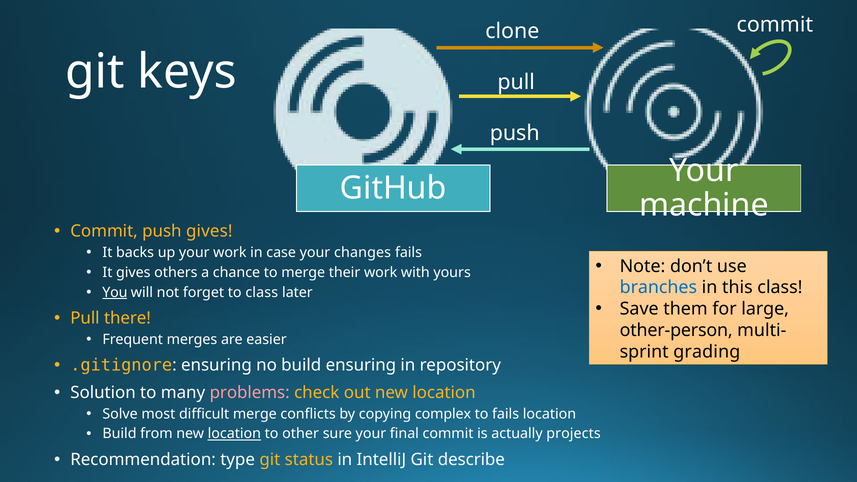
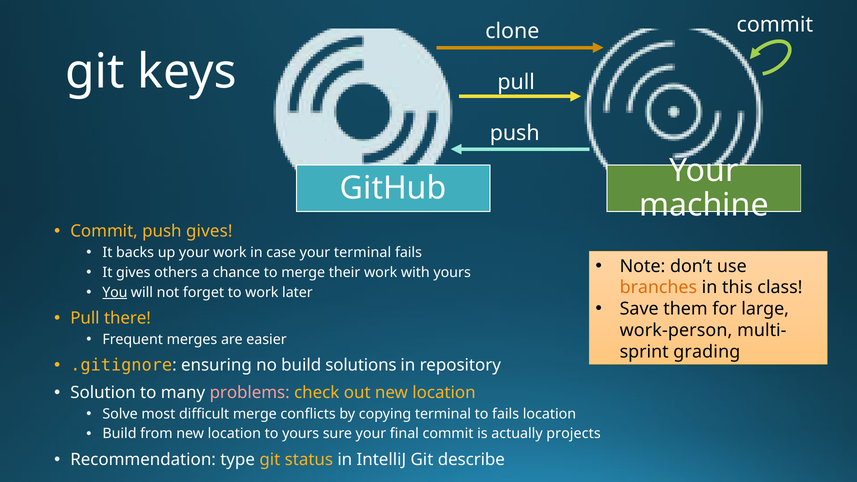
your changes: changes -> terminal
branches colour: blue -> orange
to class: class -> work
other-person: other-person -> work-person
build ensuring: ensuring -> solutions
copying complex: complex -> terminal
location at (234, 434) underline: present -> none
to other: other -> yours
